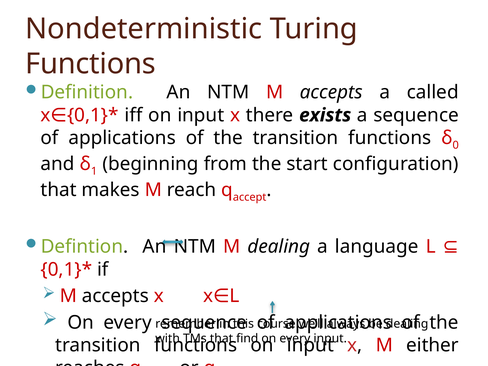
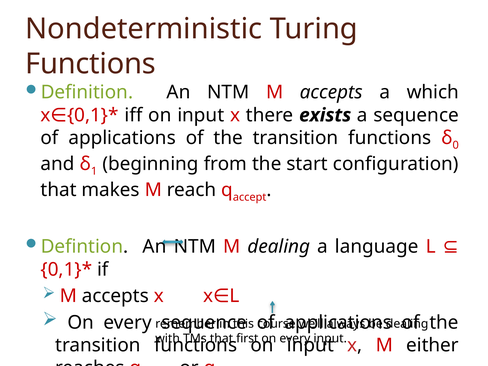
called: called -> which
find: find -> first
